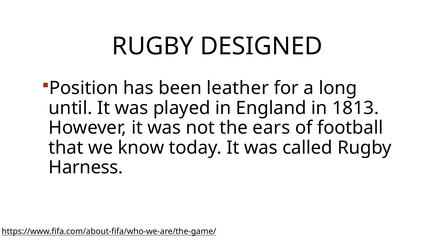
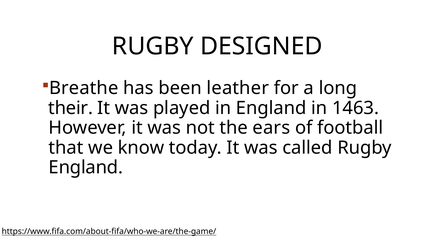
Position: Position -> Breathe
until: until -> their
1813: 1813 -> 1463
Harness at (86, 168): Harness -> England
